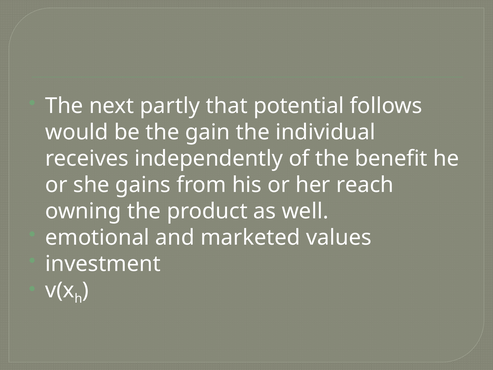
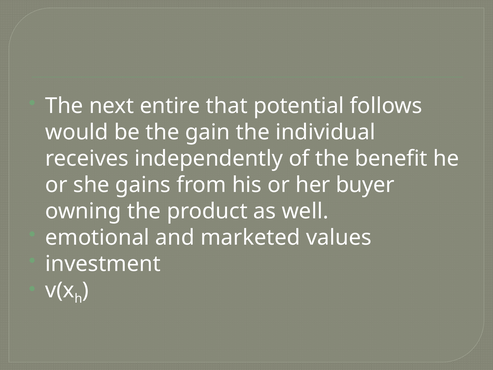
partly: partly -> entire
reach: reach -> buyer
